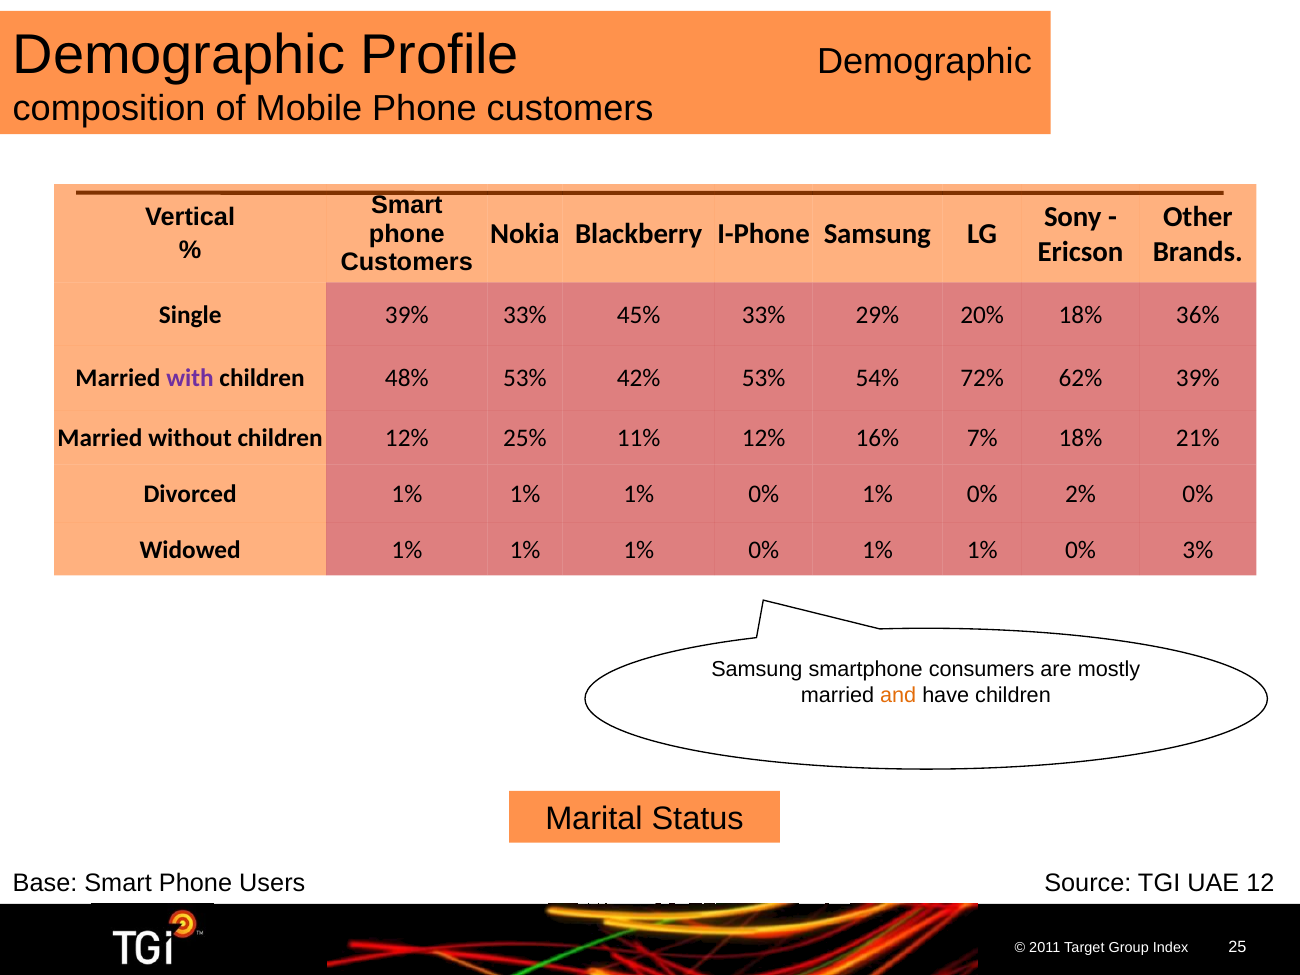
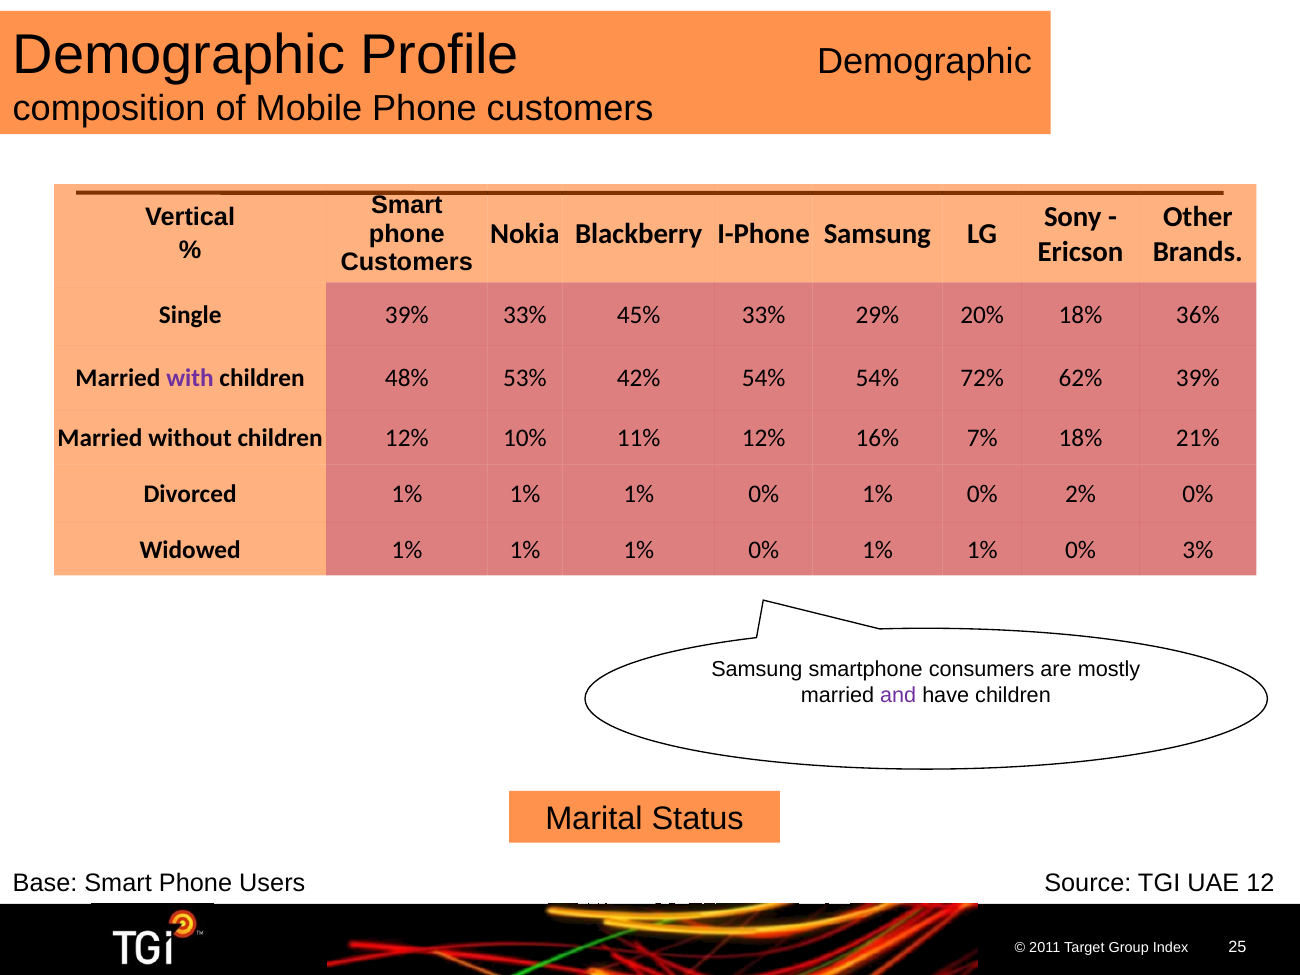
42% 53%: 53% -> 54%
25%: 25% -> 10%
and colour: orange -> purple
